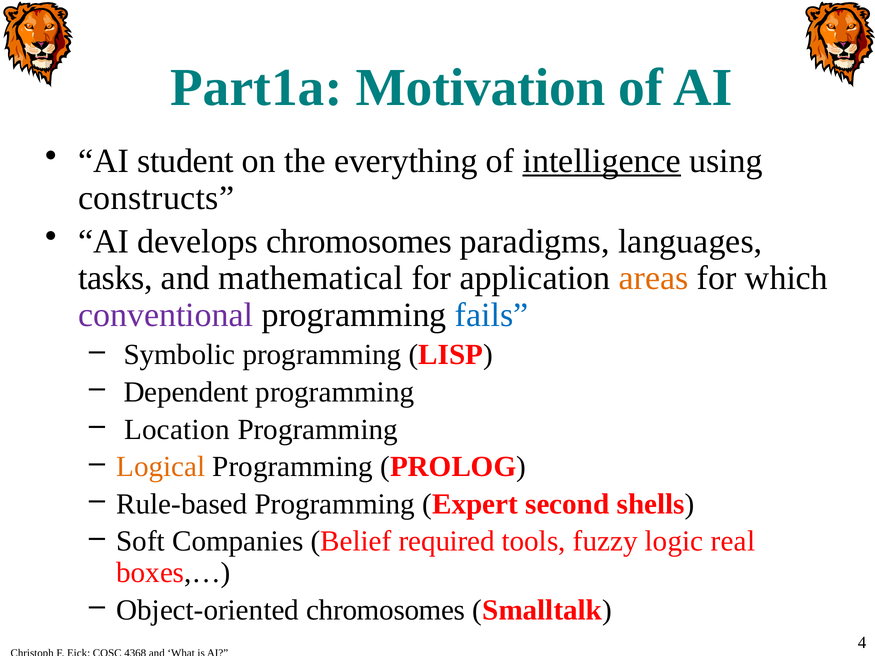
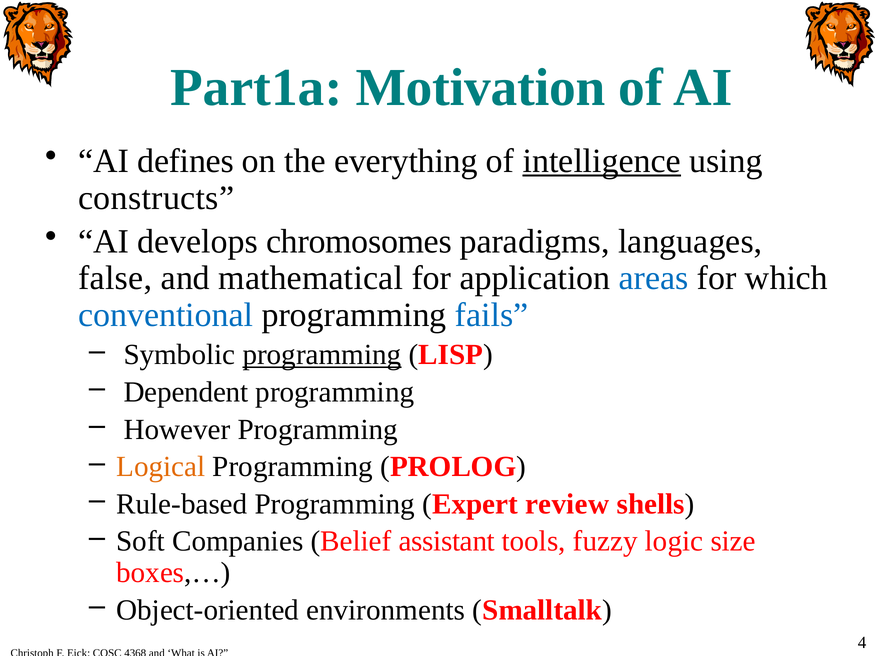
student: student -> defines
tasks: tasks -> false
areas colour: orange -> blue
conventional colour: purple -> blue
programming at (322, 355) underline: none -> present
Location: Location -> However
second: second -> review
required: required -> assistant
real: real -> size
Object-oriented chromosomes: chromosomes -> environments
